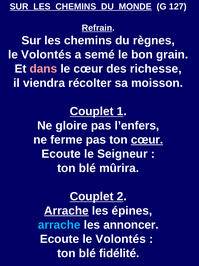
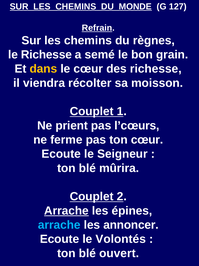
Volontés at (46, 54): Volontés -> Richesse
dans colour: pink -> yellow
gloire: gloire -> prient
l’enfers: l’enfers -> l’cœurs
cœur at (147, 139) underline: present -> none
fidélité: fidélité -> ouvert
